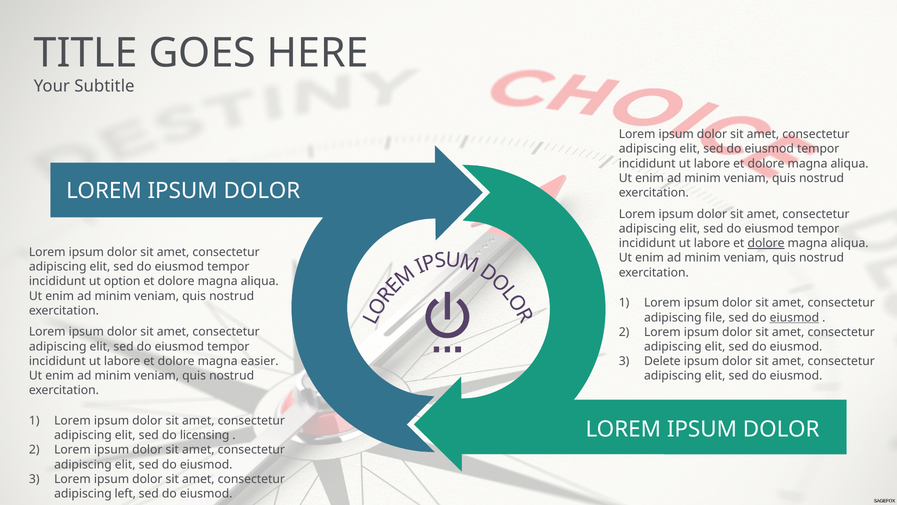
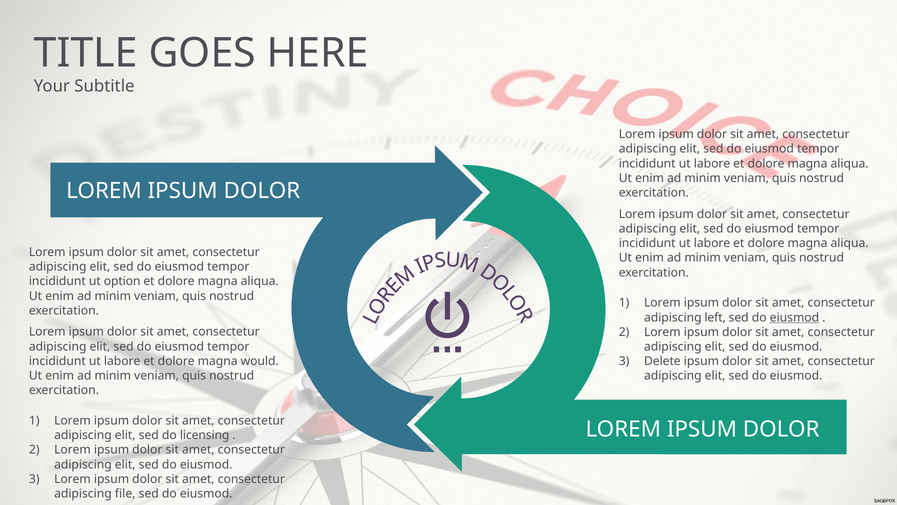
dolore at (766, 243) underline: present -> none
file: file -> left
easier: easier -> would
left: left -> file
